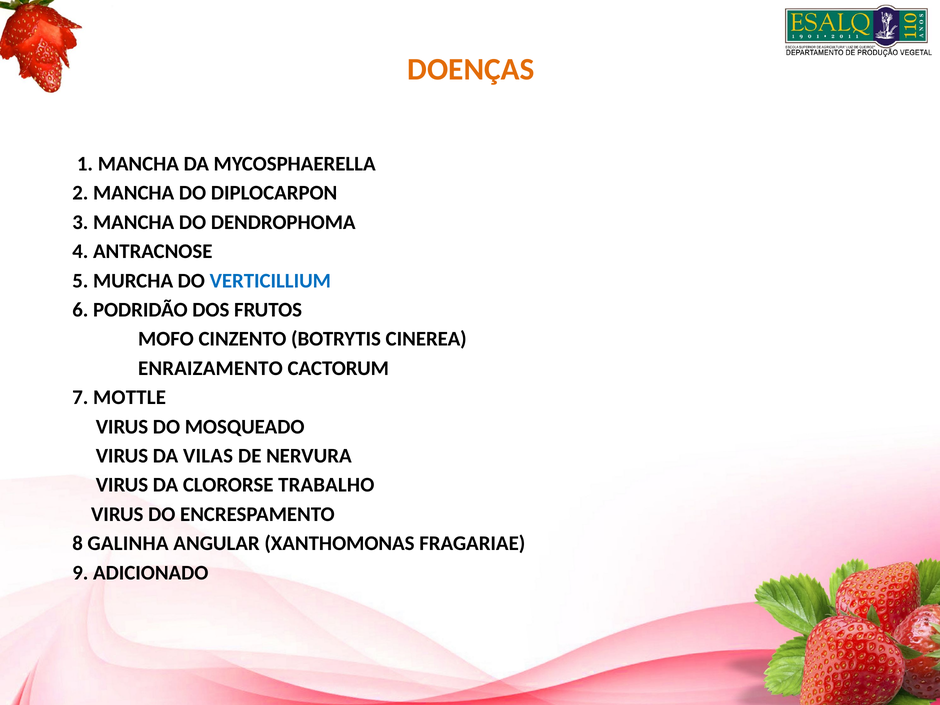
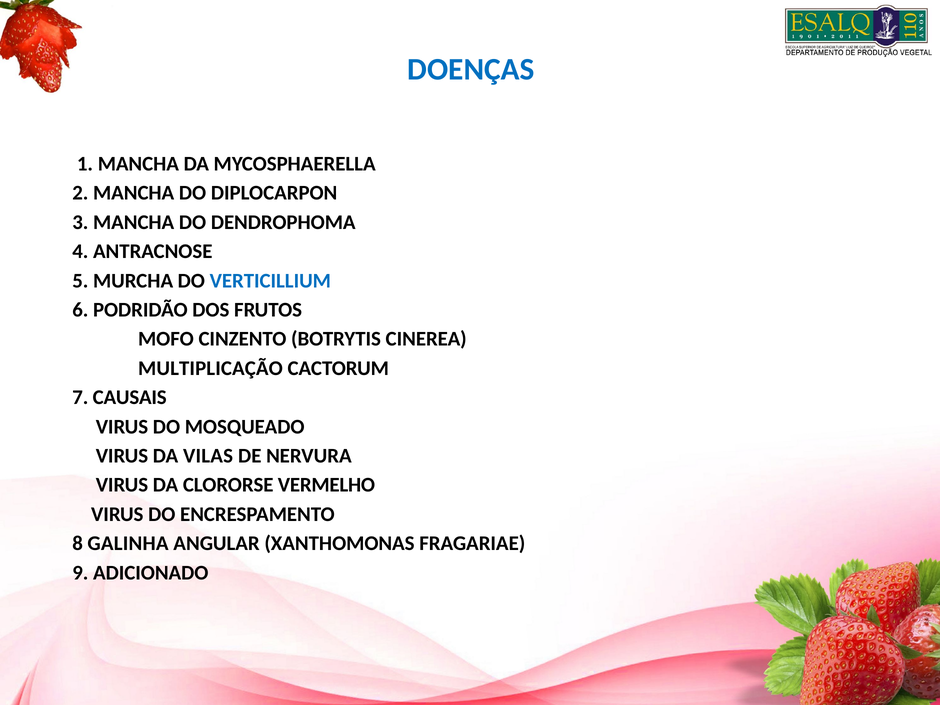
DOENÇAS colour: orange -> blue
ENRAIZAMENTO: ENRAIZAMENTO -> MULTIPLICAÇÃO
MOTTLE: MOTTLE -> CAUSAIS
TRABALHO: TRABALHO -> VERMELHO
